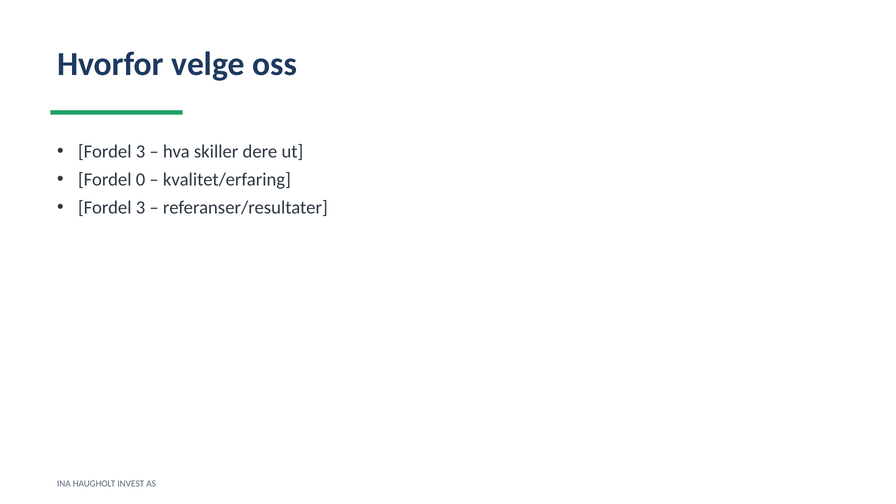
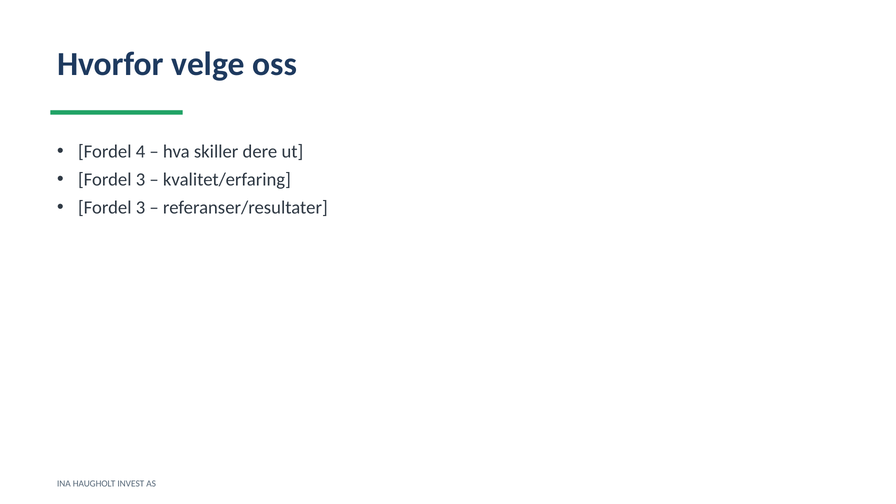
3 at (141, 152): 3 -> 4
0 at (141, 180): 0 -> 3
